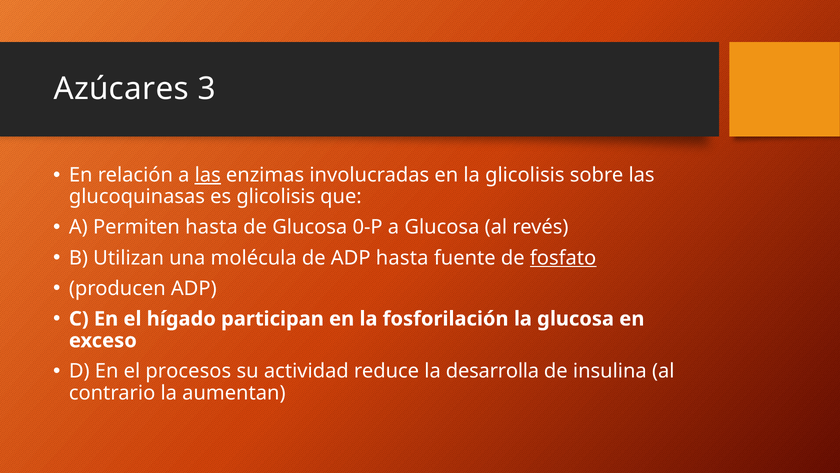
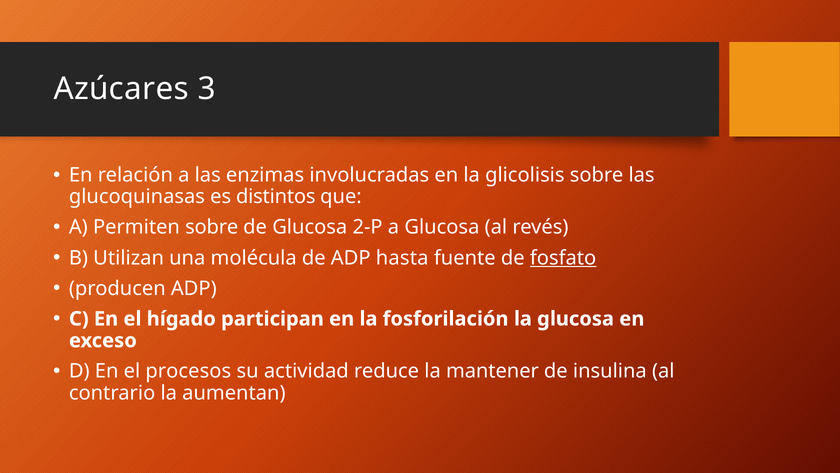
las at (208, 175) underline: present -> none
es glicolisis: glicolisis -> distintos
Permiten hasta: hasta -> sobre
0-P: 0-P -> 2-P
desarrolla: desarrolla -> mantener
